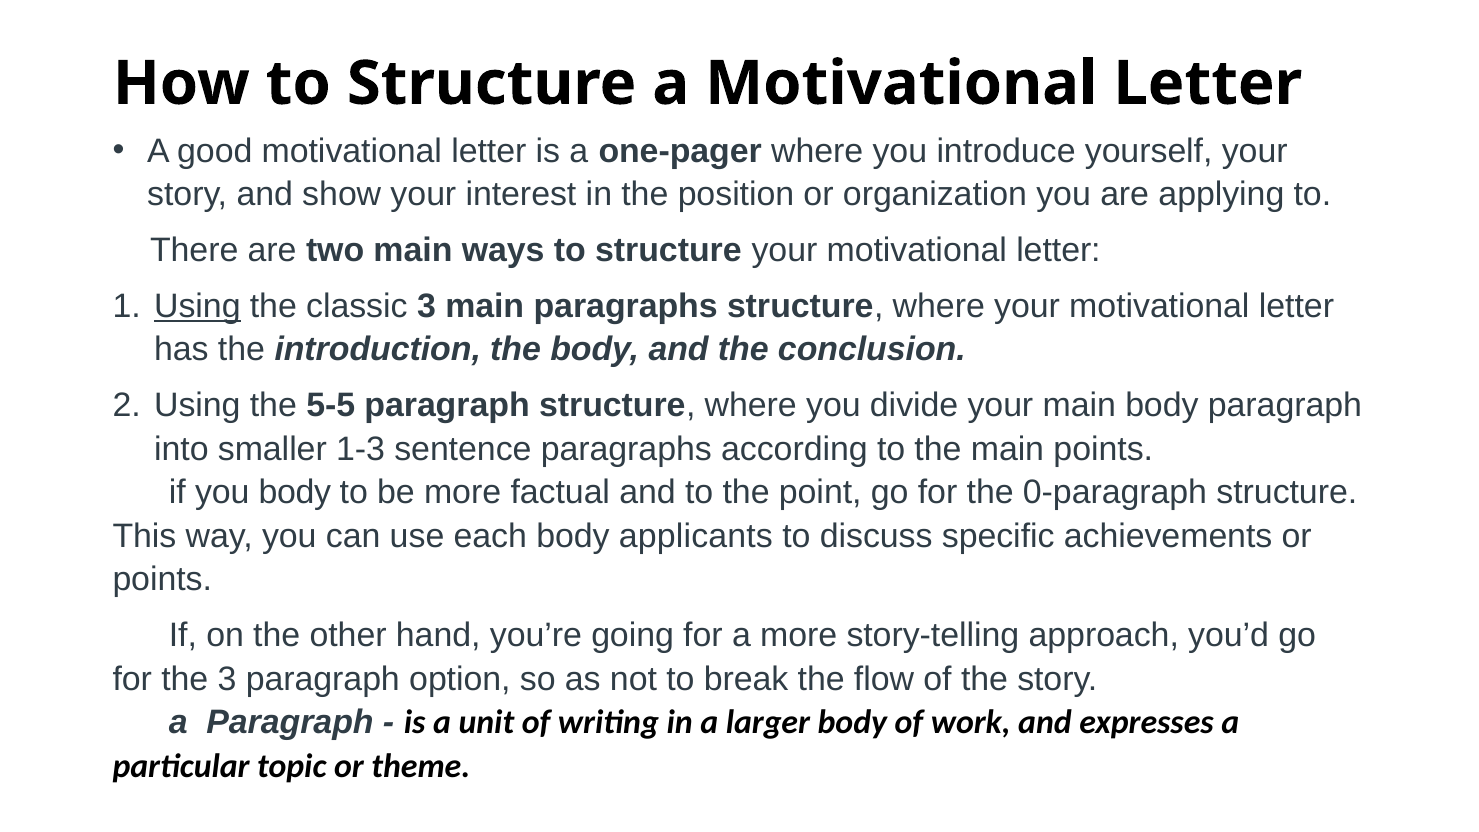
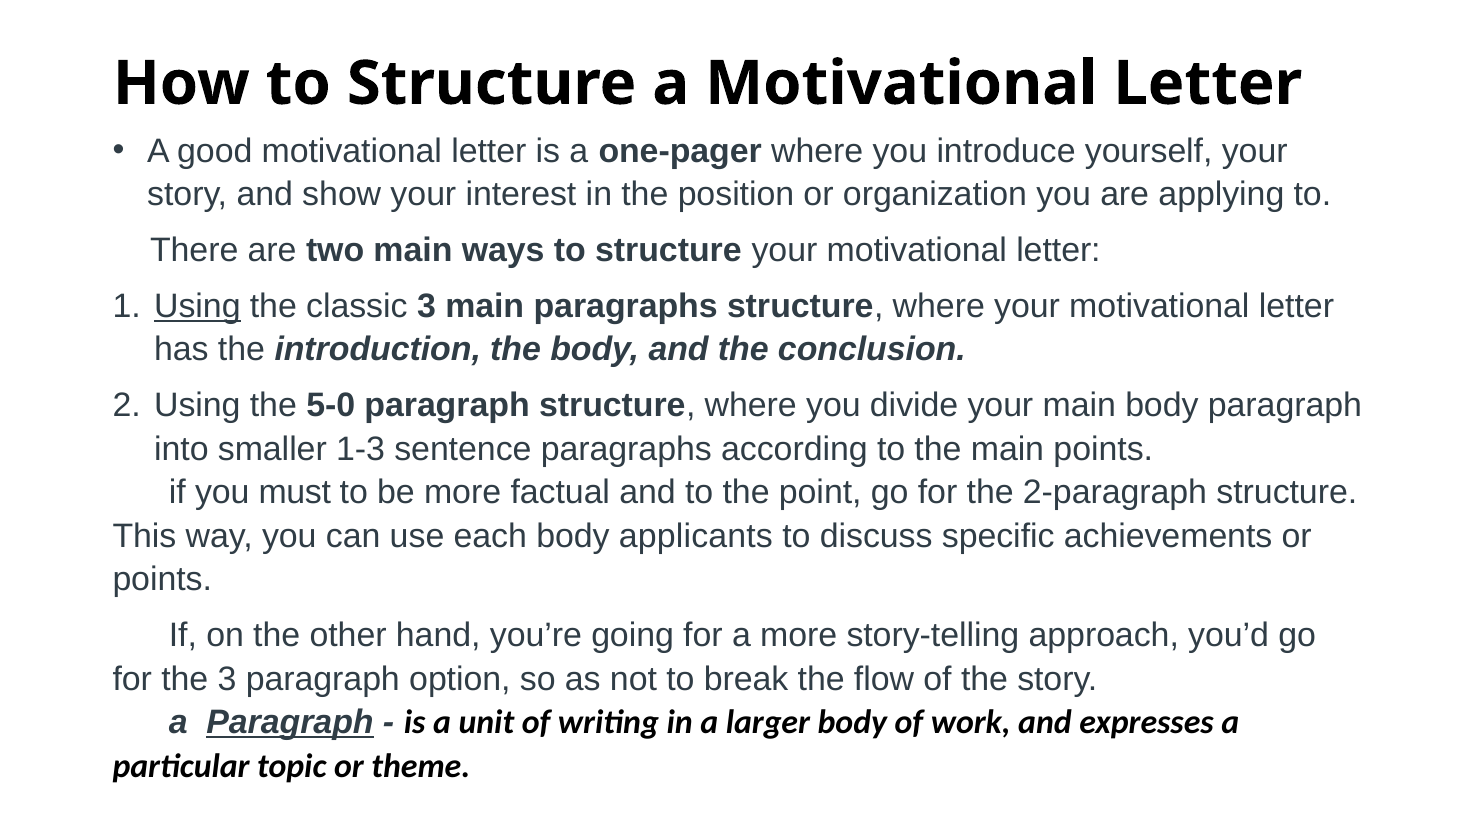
5-5: 5-5 -> 5-0
you body: body -> must
0-paragraph: 0-paragraph -> 2-paragraph
Paragraph at (290, 722) underline: none -> present
